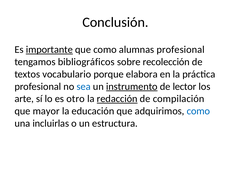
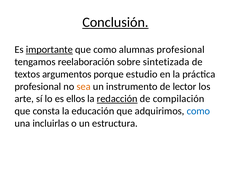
Conclusión underline: none -> present
bibliográficos: bibliográficos -> reelaboración
recolección: recolección -> sintetizada
vocabulario: vocabulario -> argumentos
elabora: elabora -> estudio
sea colour: blue -> orange
instrumento underline: present -> none
otro: otro -> ellos
mayor: mayor -> consta
